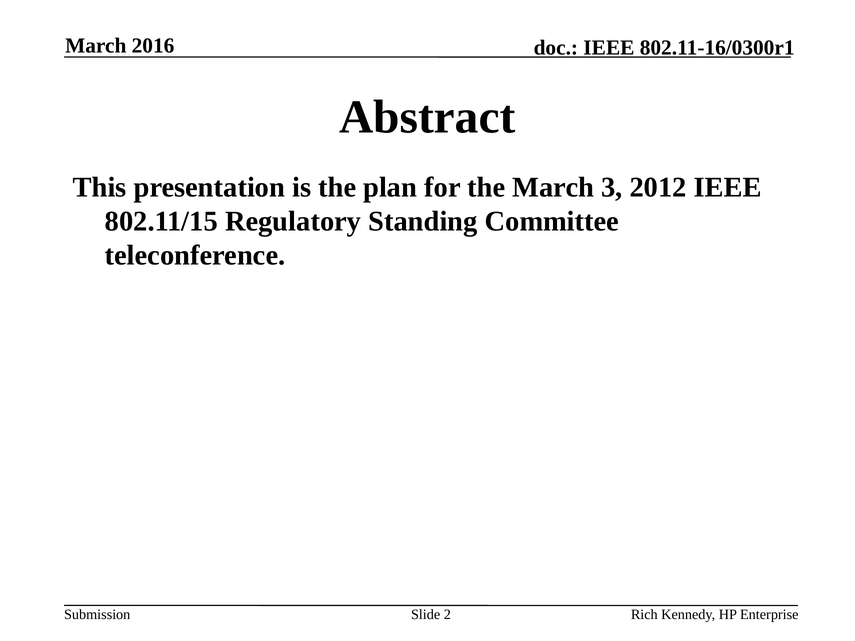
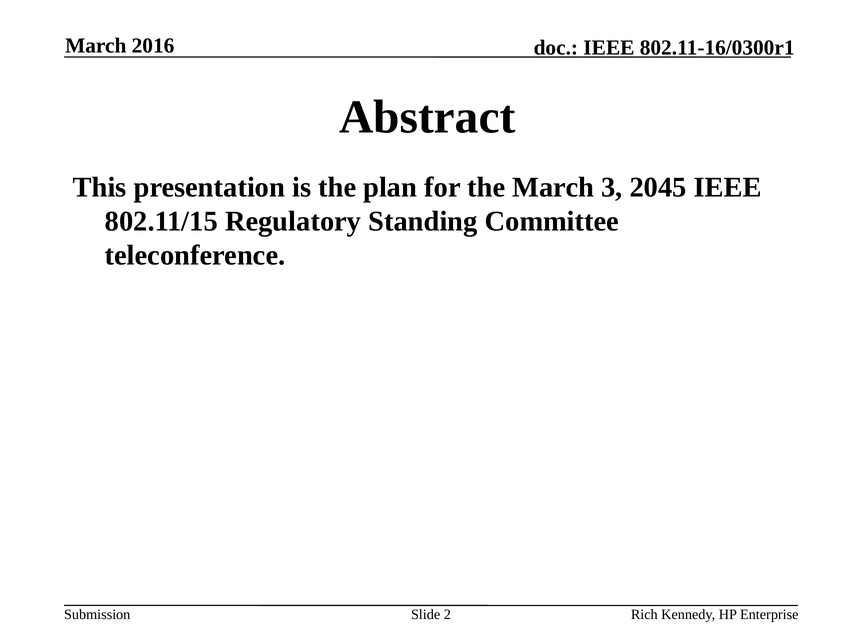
2012: 2012 -> 2045
